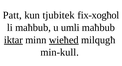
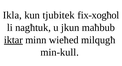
Patt: Patt -> Ikla
li maħbub: maħbub -> nagħtuk
umli: umli -> jkun
wieħed underline: present -> none
